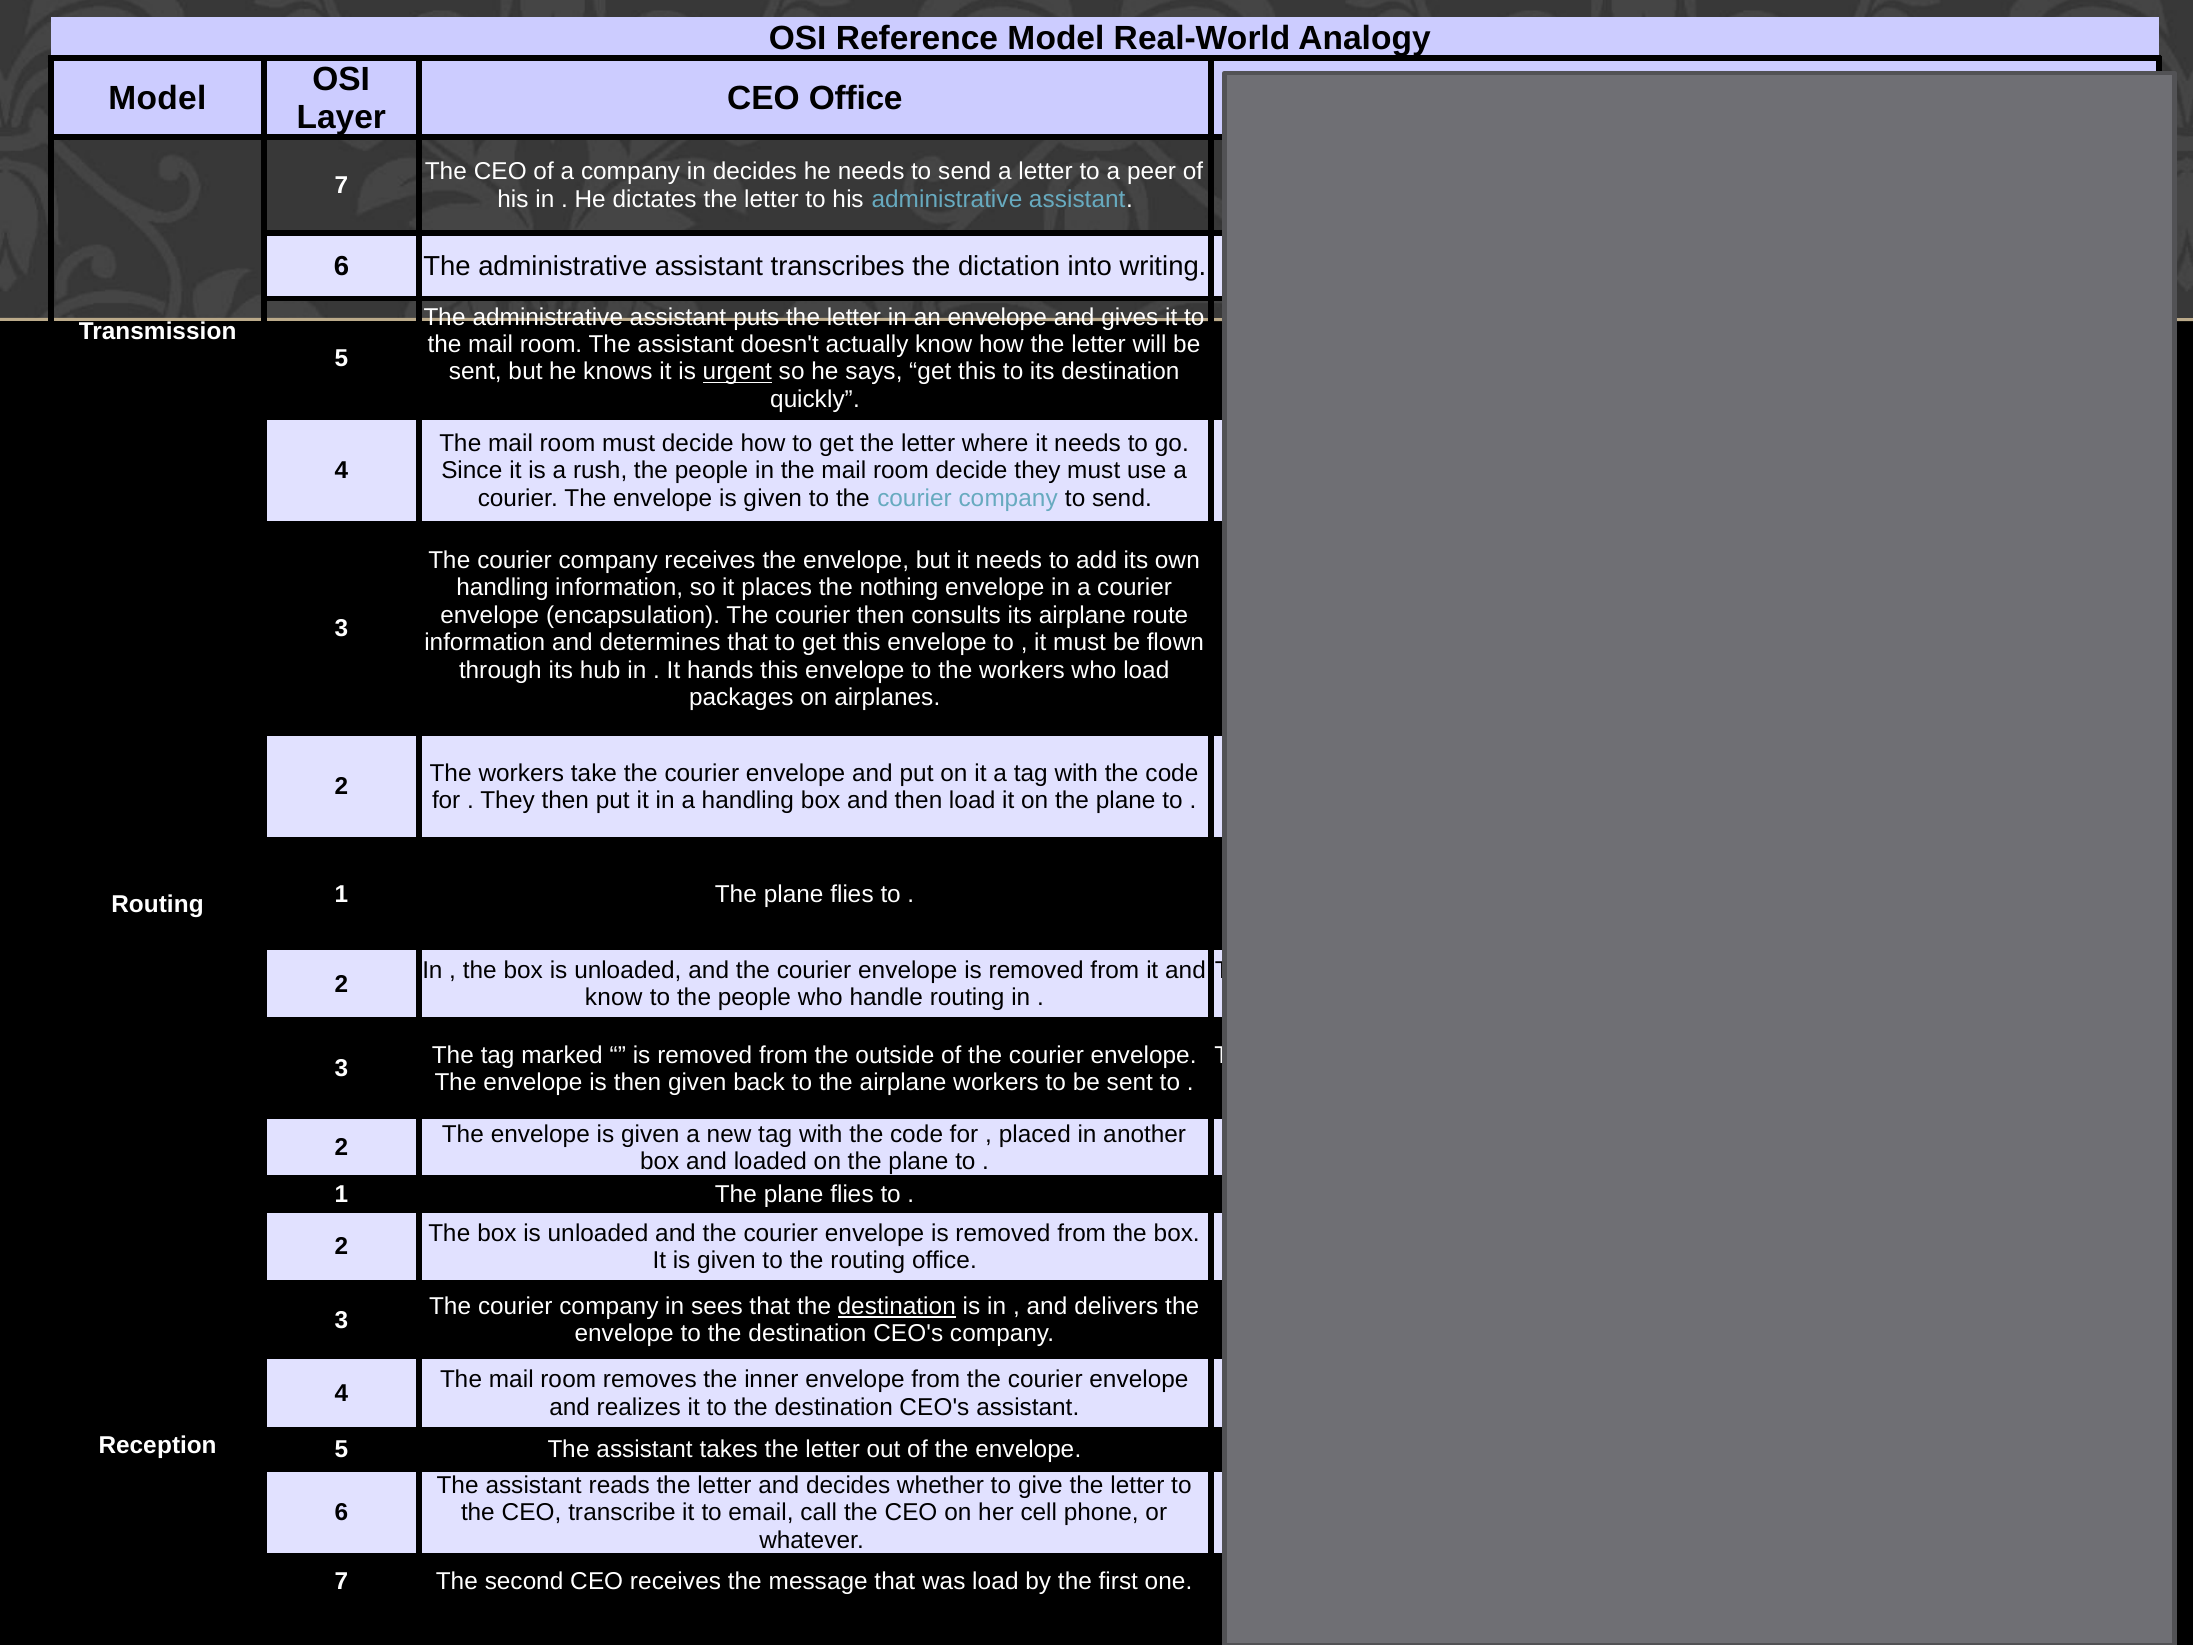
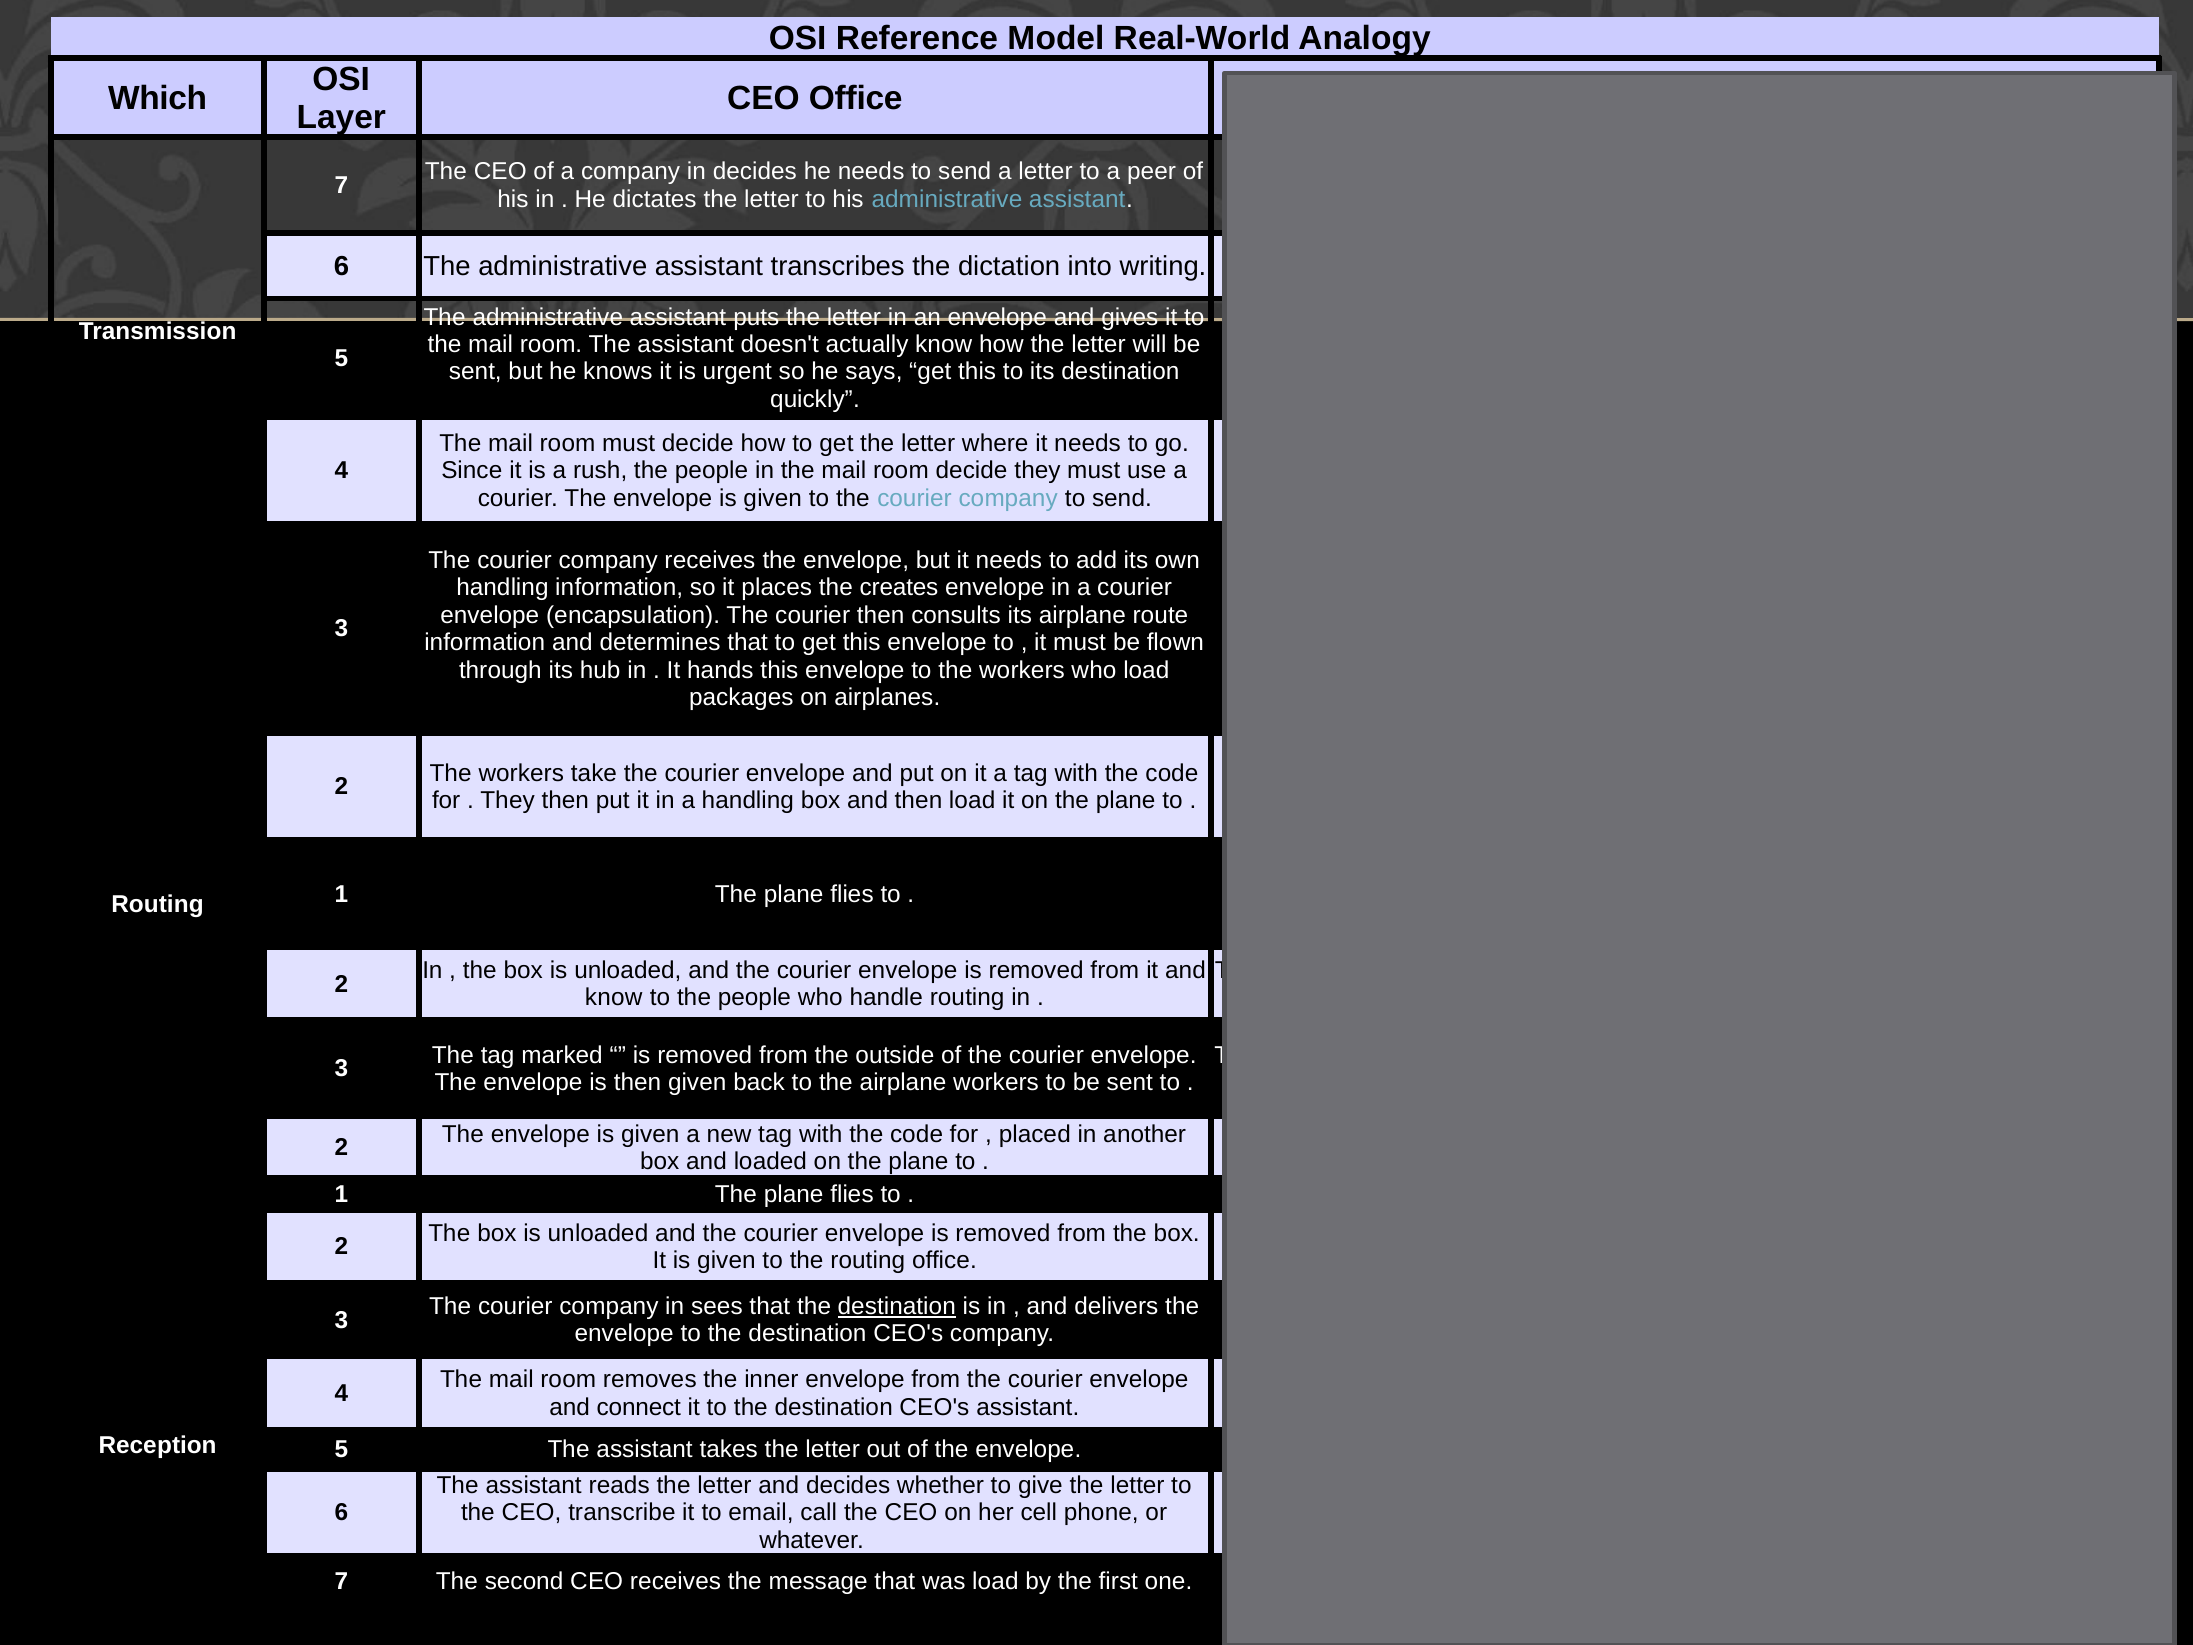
Model at (157, 98): Model -> Which
urgent underline: present -> none
the nothing: nothing -> creates
and realizes: realizes -> connect
